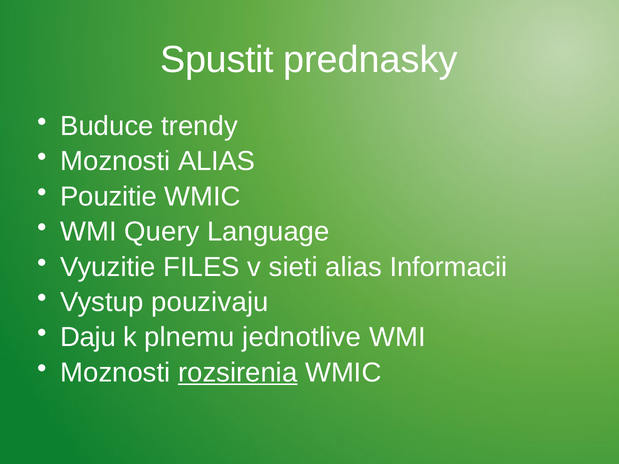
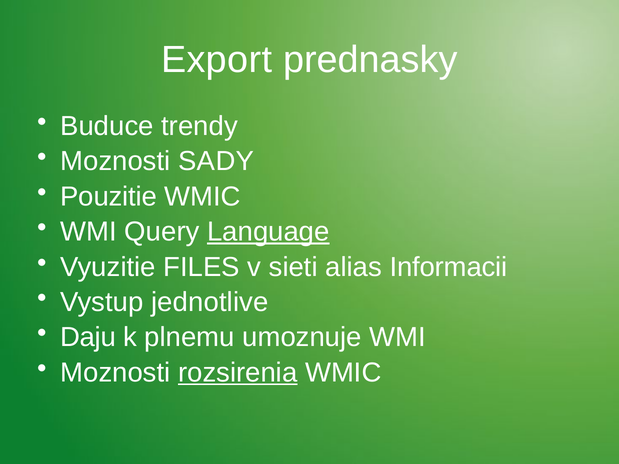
Spustit: Spustit -> Export
Moznosti ALIAS: ALIAS -> SADY
Language underline: none -> present
pouzivaju: pouzivaju -> jednotlive
jednotlive: jednotlive -> umoznuje
